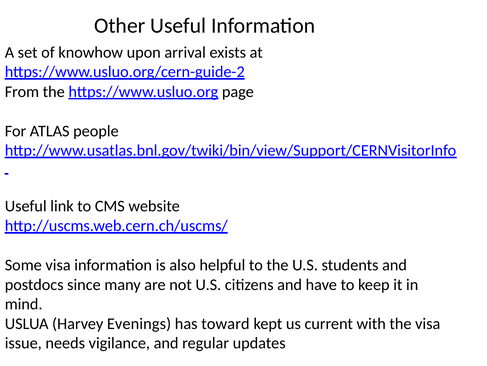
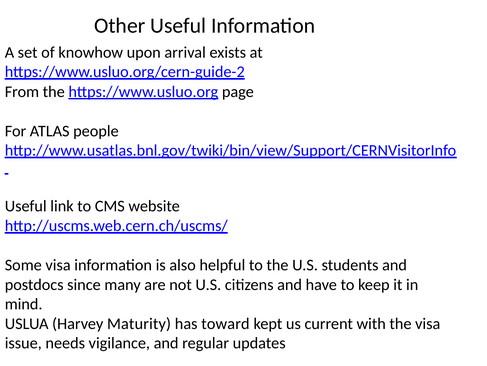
Evenings: Evenings -> Maturity
